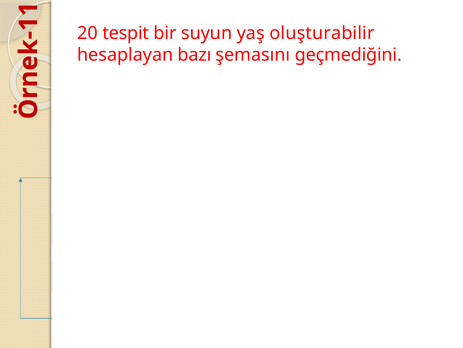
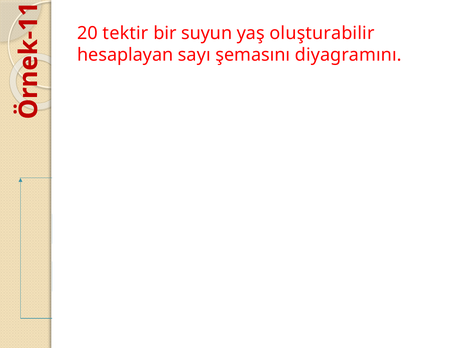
tespit: tespit -> tektir
bazı: bazı -> sayı
geçmediğini: geçmediğini -> diyagramını
